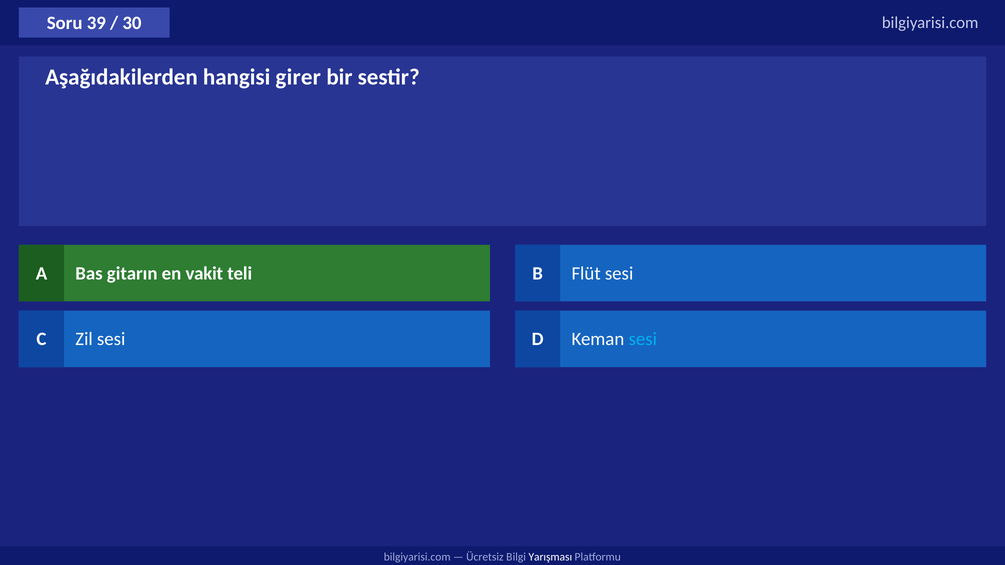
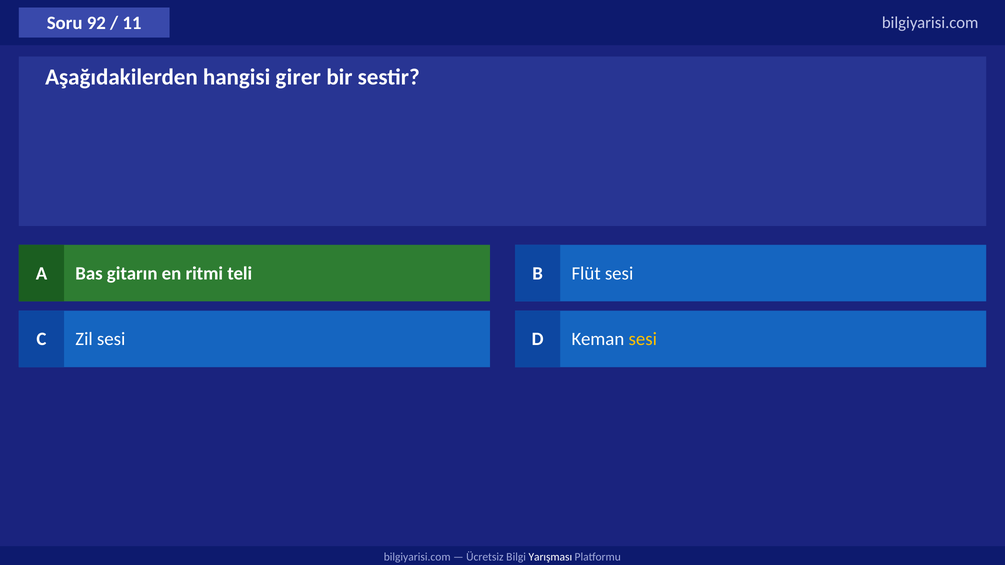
39: 39 -> 92
30: 30 -> 11
vakit: vakit -> ritmi
sesi at (643, 339) colour: light blue -> yellow
